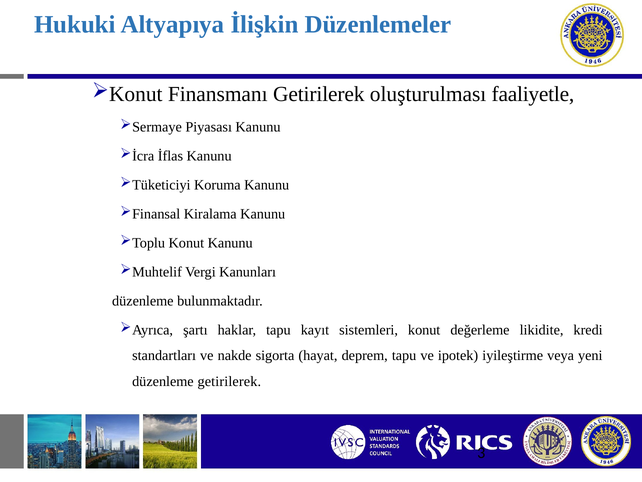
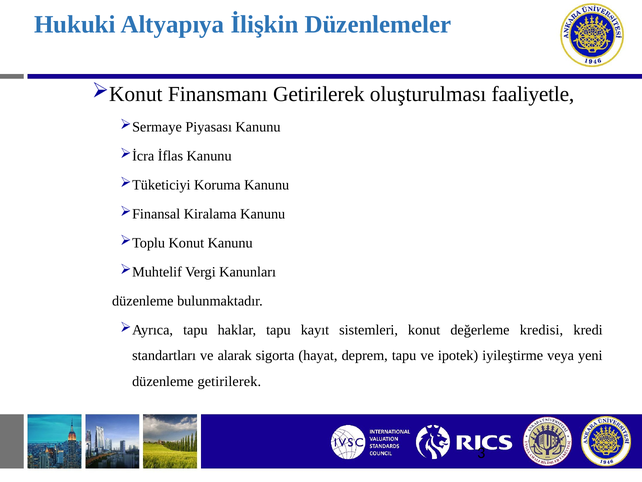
şartı at (195, 330): şartı -> tapu
likidite: likidite -> kredisi
nakde: nakde -> alarak
